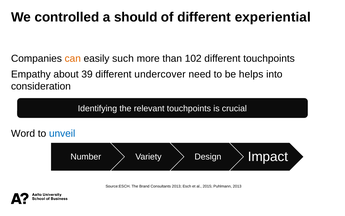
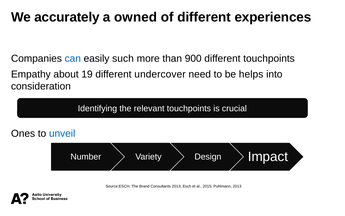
controlled: controlled -> accurately
should: should -> owned
experiential: experiential -> experiences
can colour: orange -> blue
102: 102 -> 900
39: 39 -> 19
Word: Word -> Ones
